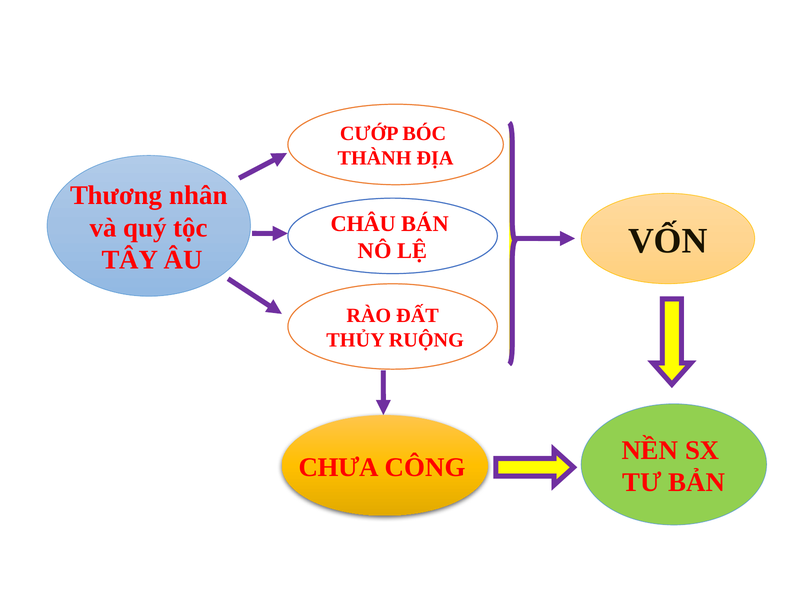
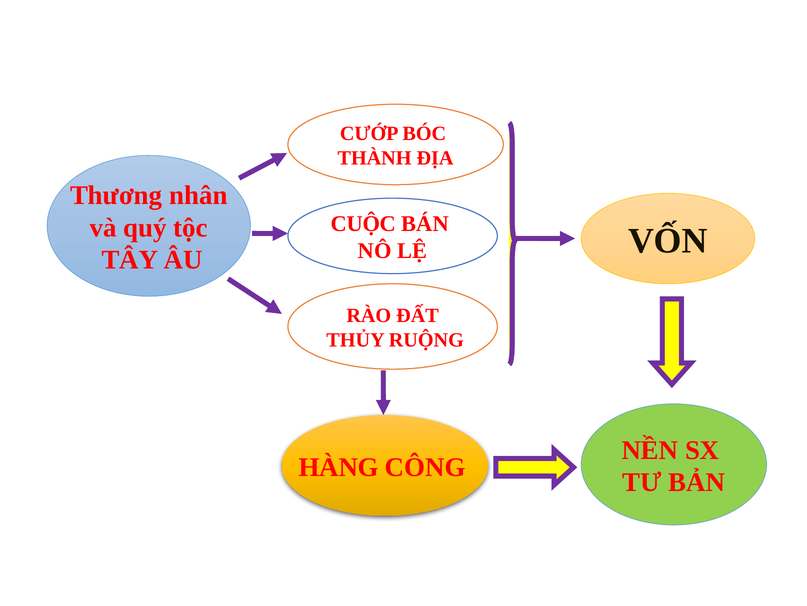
CHÂU: CHÂU -> CUỘC
CHƯA: CHƯA -> HÀNG
